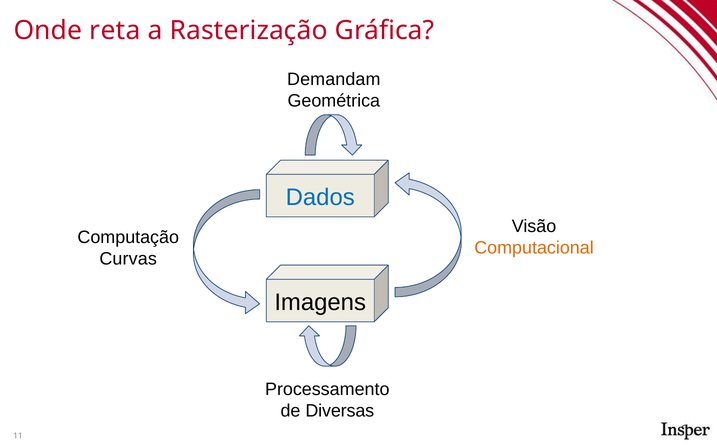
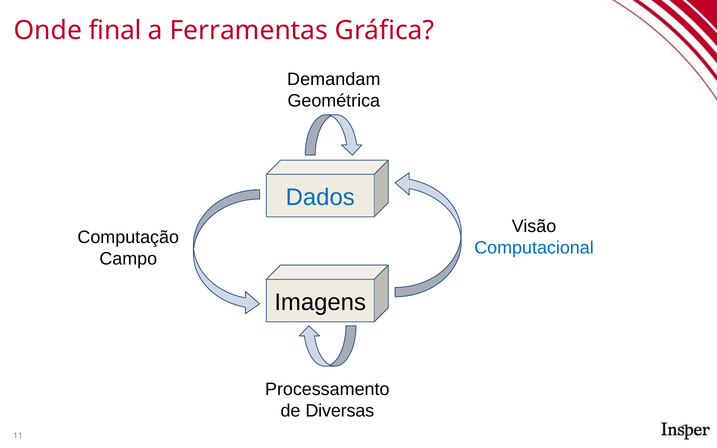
reta: reta -> final
Rasterização: Rasterização -> Ferramentas
Computacional colour: orange -> blue
Curvas: Curvas -> Campo
